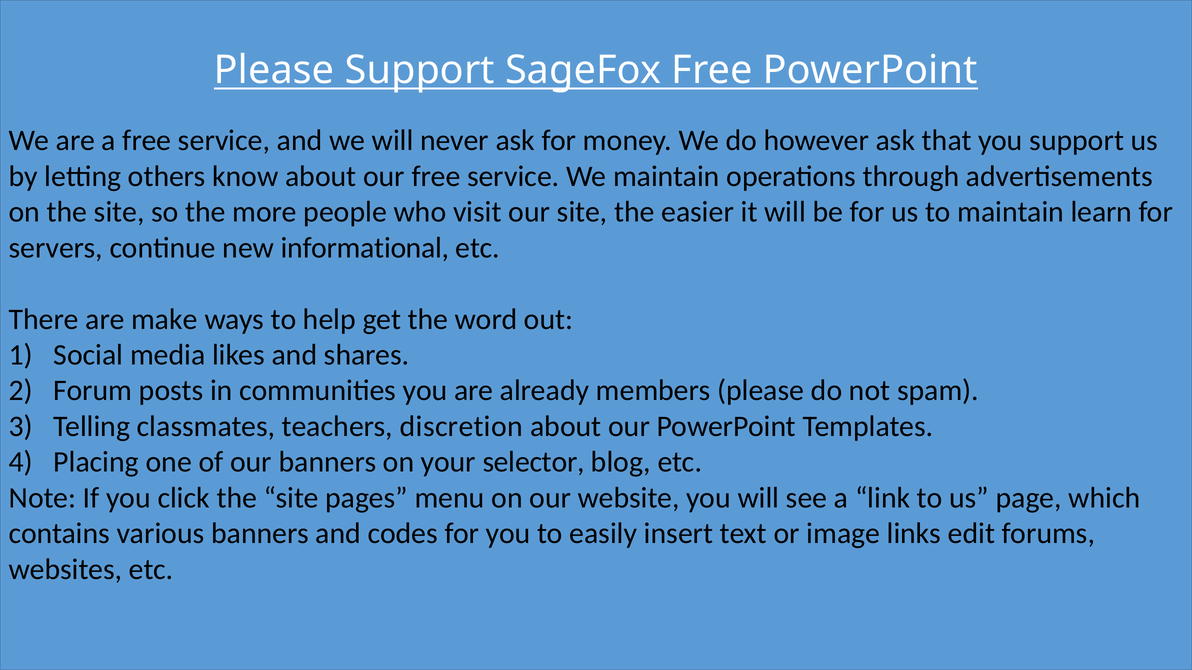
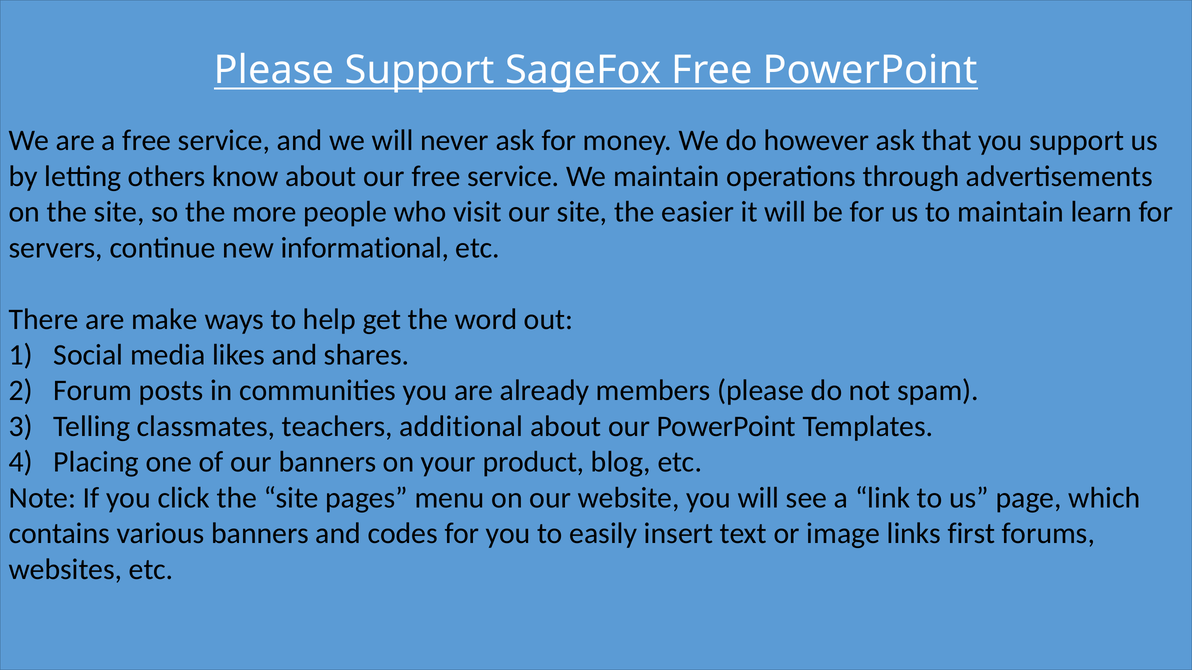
discretion: discretion -> additional
selector: selector -> product
edit: edit -> first
